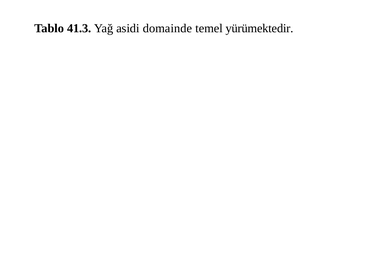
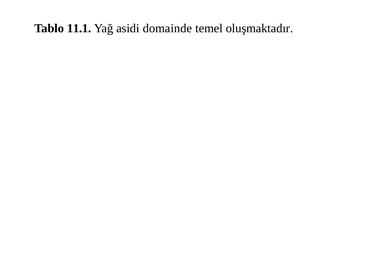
41.3: 41.3 -> 11.1
yürümektedir: yürümektedir -> oluşmaktadır
